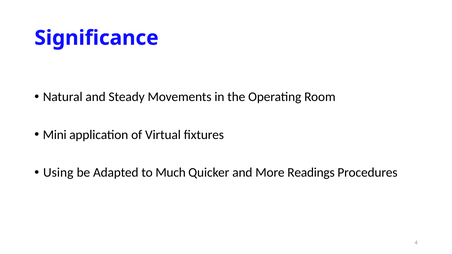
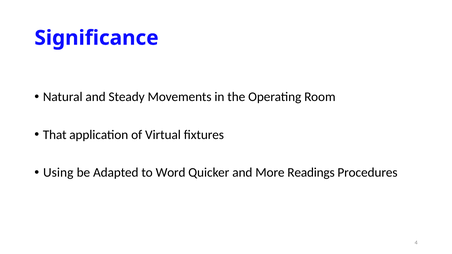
Mini: Mini -> That
Much: Much -> Word
